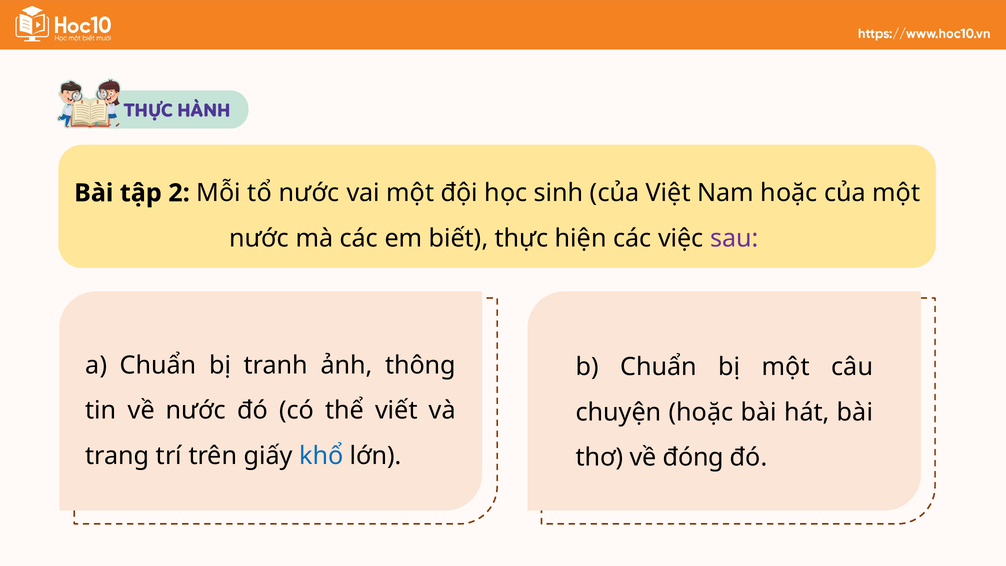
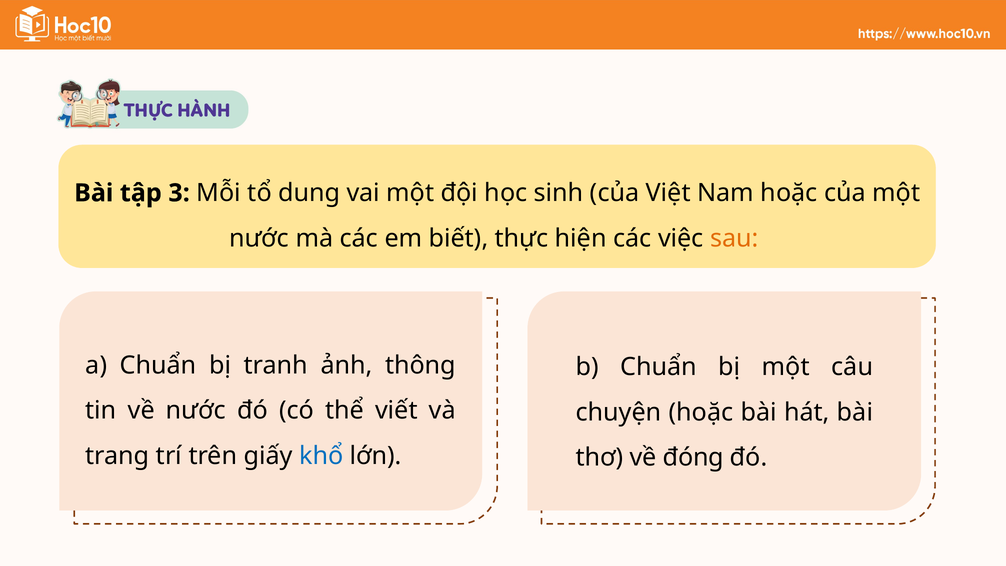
2: 2 -> 3
tổ nước: nước -> dung
sau colour: purple -> orange
